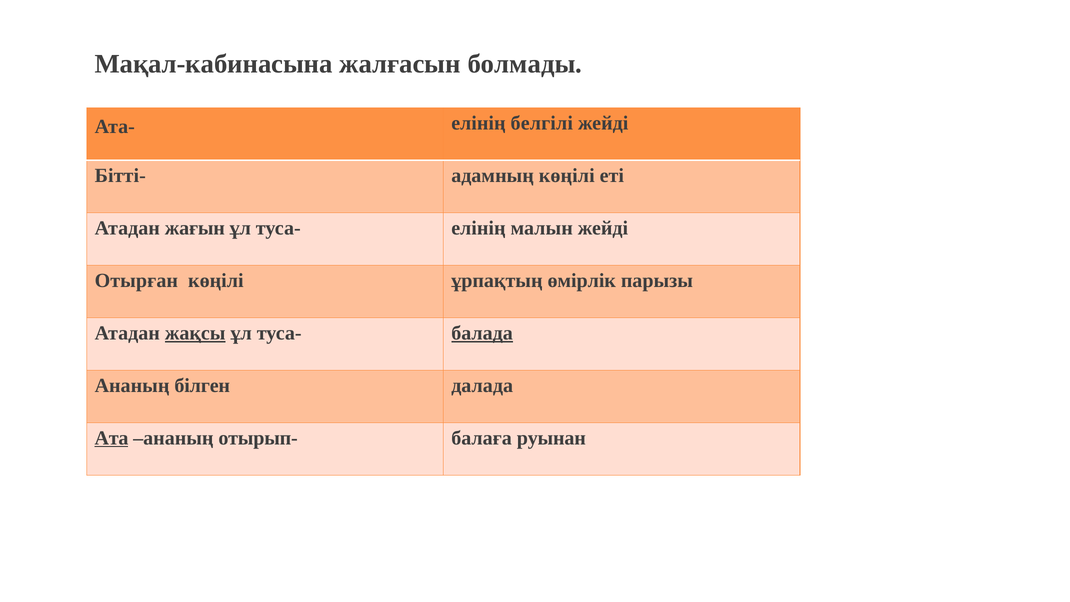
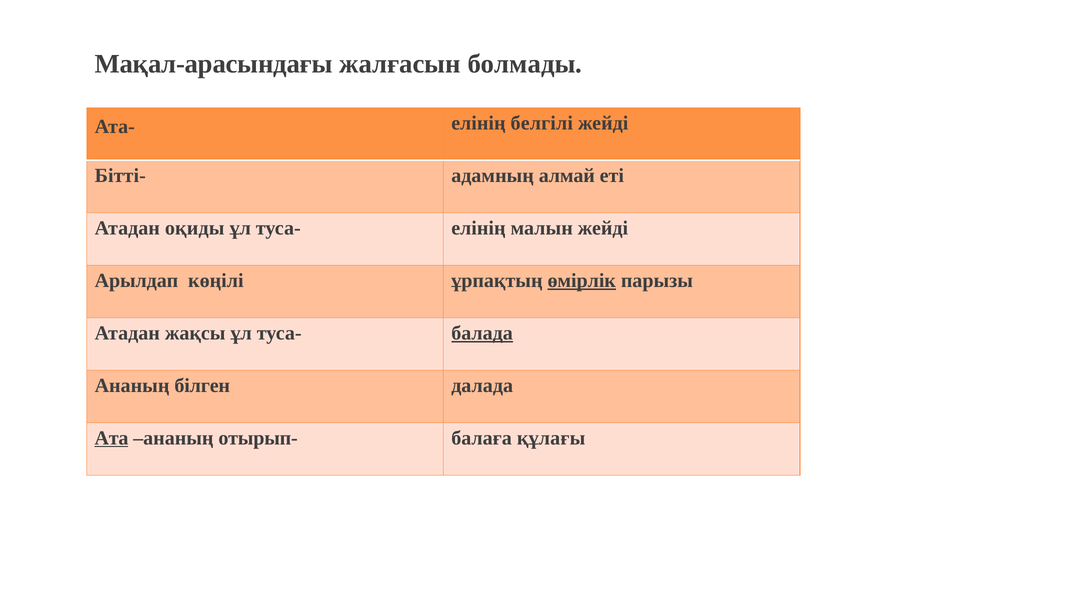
Мақал-кабинасына: Мақал-кабинасына -> Мақал-арасындағы
адамның көңілі: көңілі -> алмай
жағын: жағын -> оқиды
Отырған: Отырған -> Арылдап
өмірлік underline: none -> present
жақсы underline: present -> none
руынан: руынан -> құлағы
